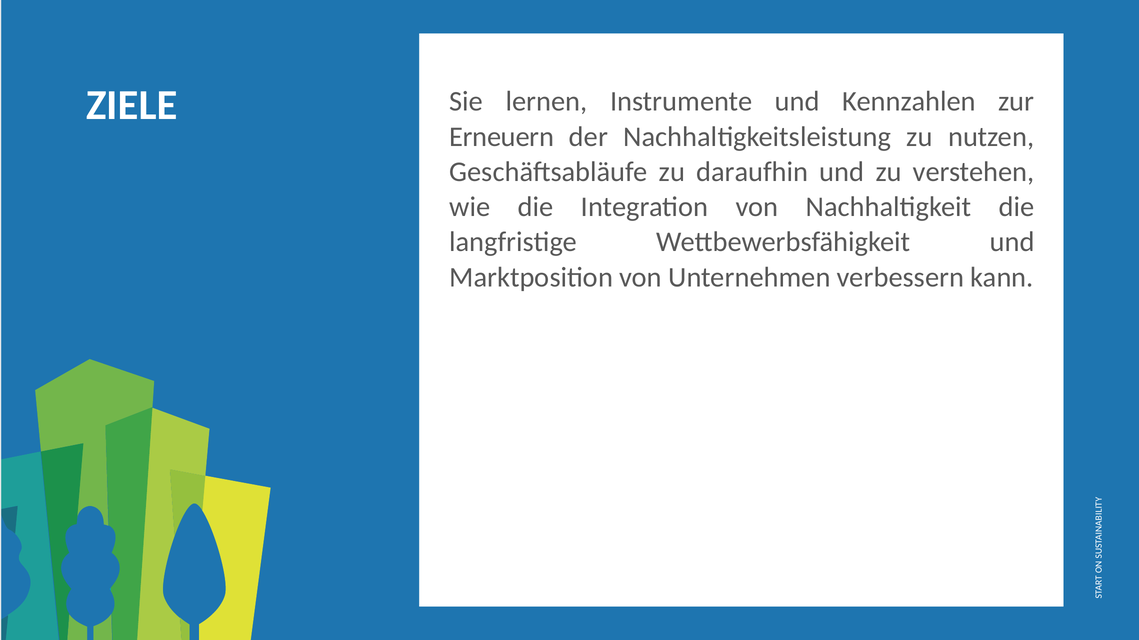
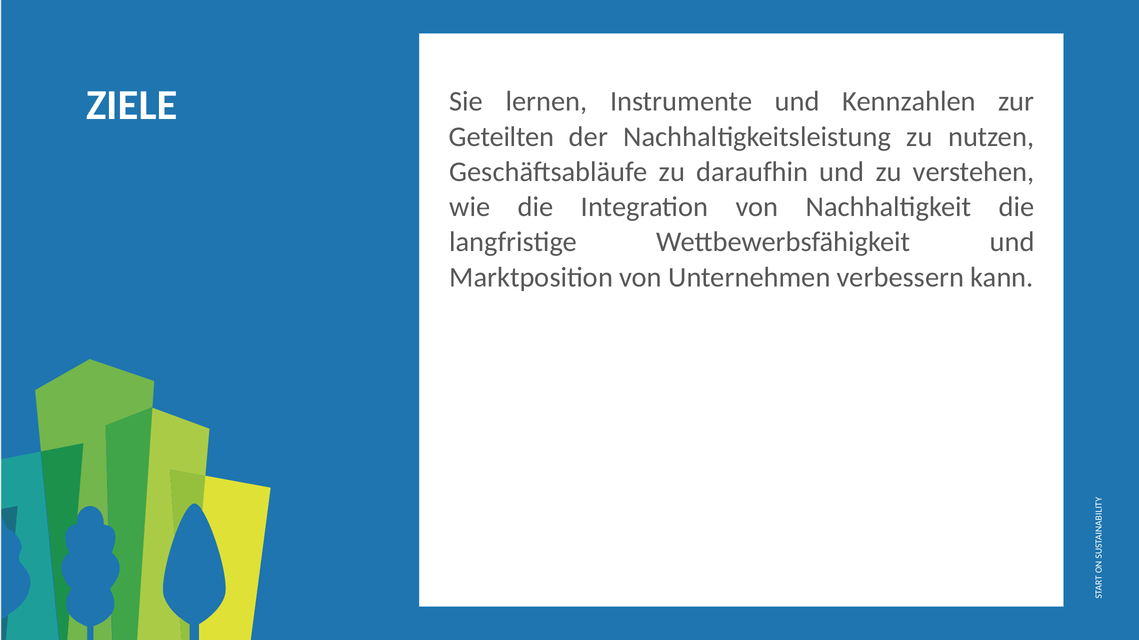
Erneuern: Erneuern -> Geteilten
